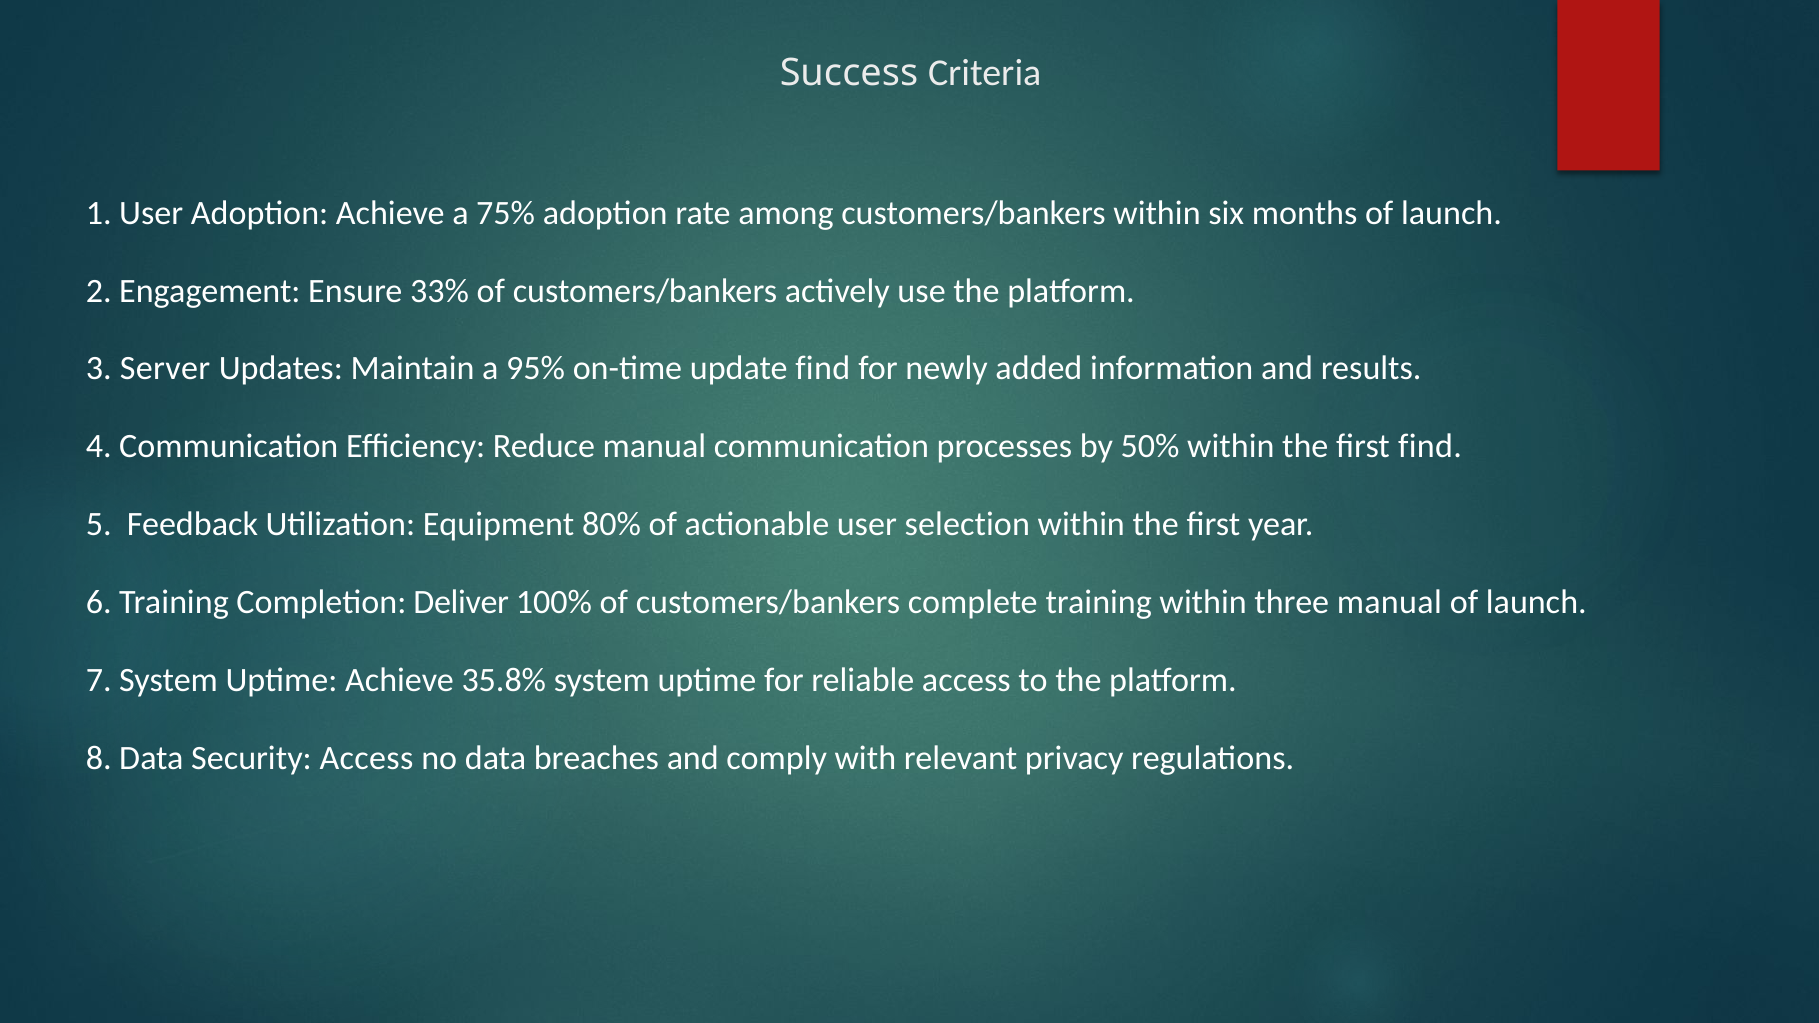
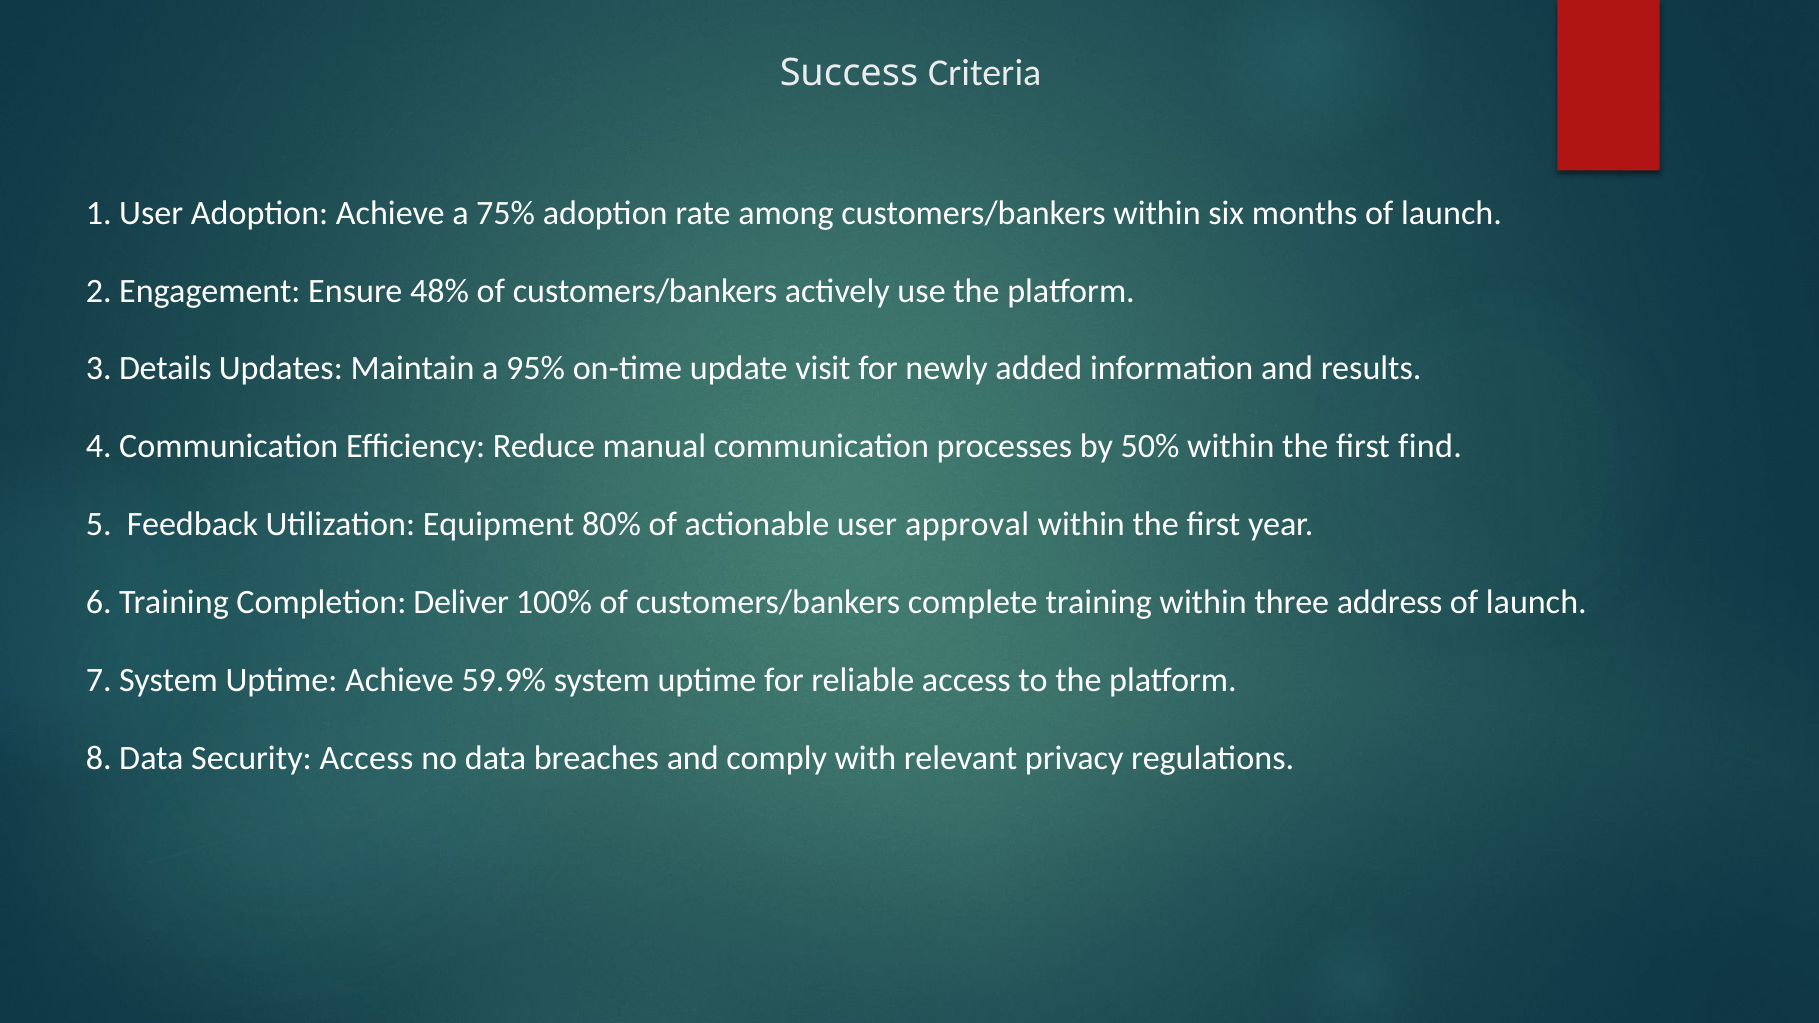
33%: 33% -> 48%
Server: Server -> Details
update find: find -> visit
selection: selection -> approval
three manual: manual -> address
35.8%: 35.8% -> 59.9%
